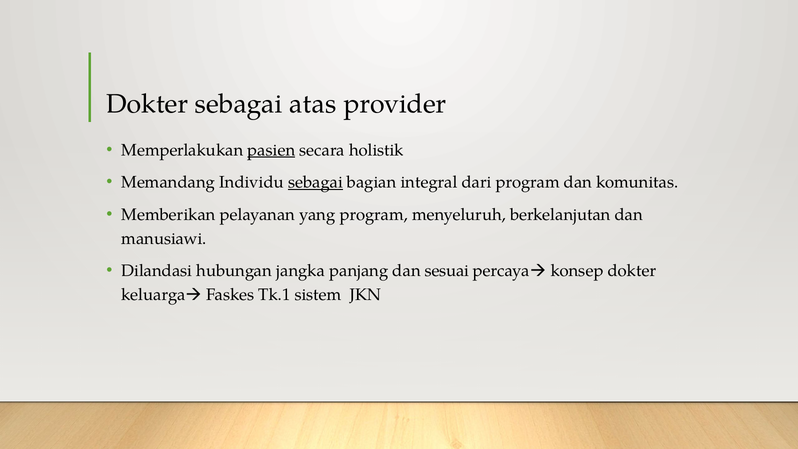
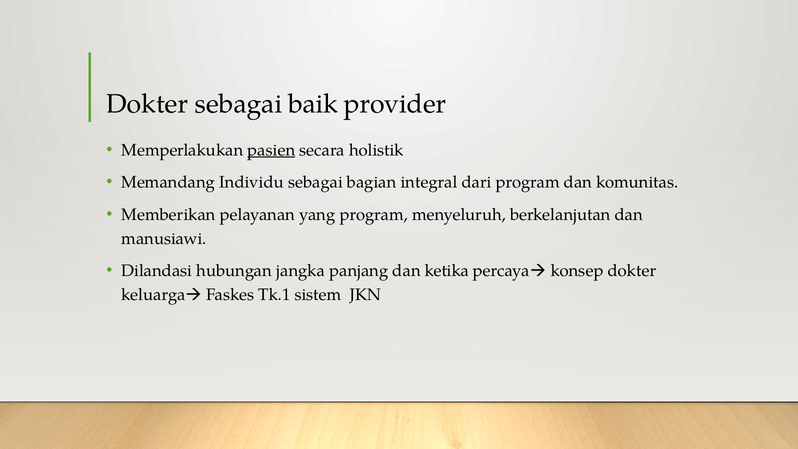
atas: atas -> baik
sebagai at (315, 182) underline: present -> none
sesuai: sesuai -> ketika
